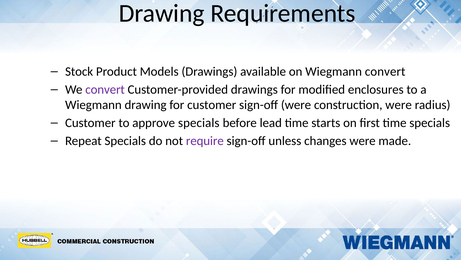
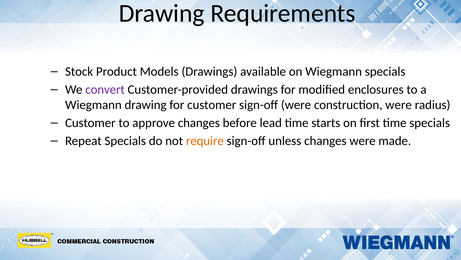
Wiegmann convert: convert -> specials
approve specials: specials -> changes
require colour: purple -> orange
